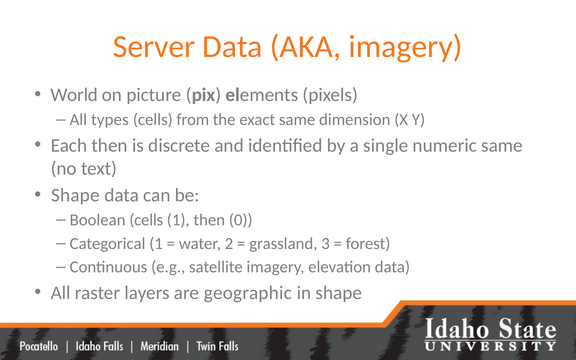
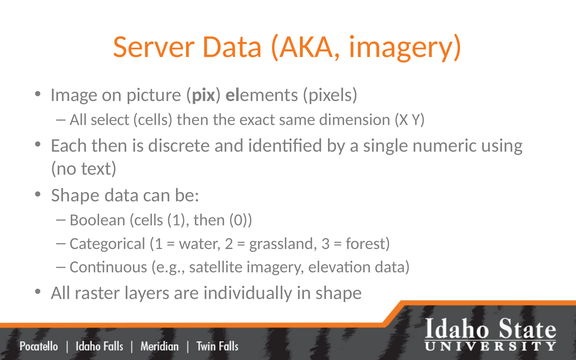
World: World -> Image
types: types -> select
cells from: from -> then
numeric same: same -> using
geographic: geographic -> individually
